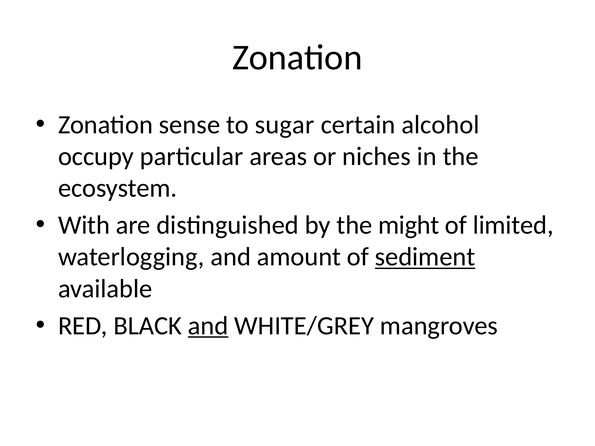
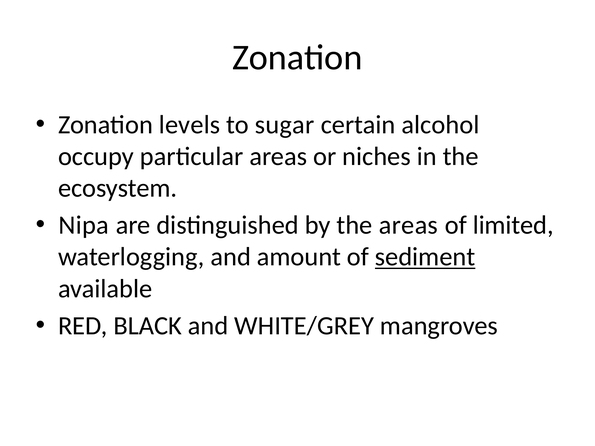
sense: sense -> levels
With: With -> Nipa
the might: might -> areas
and at (208, 326) underline: present -> none
